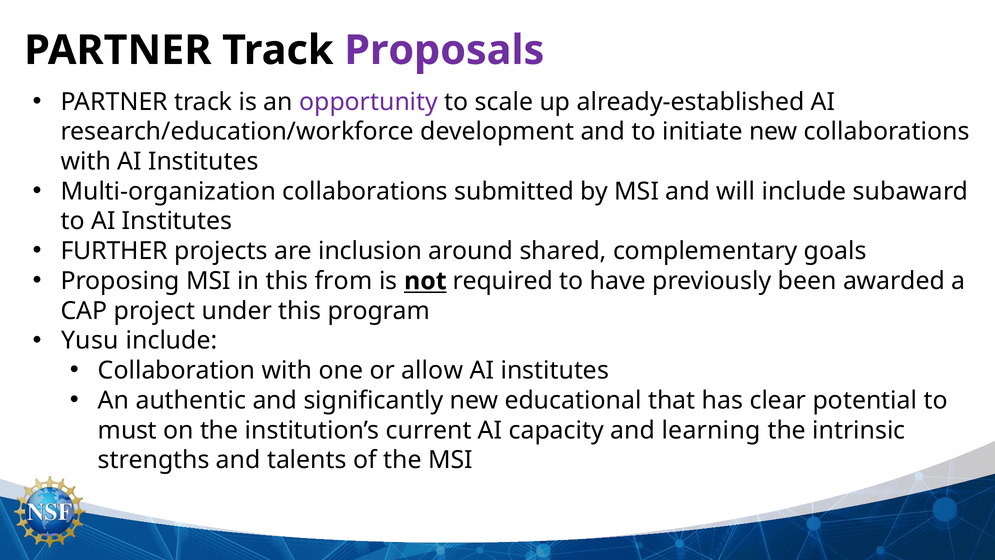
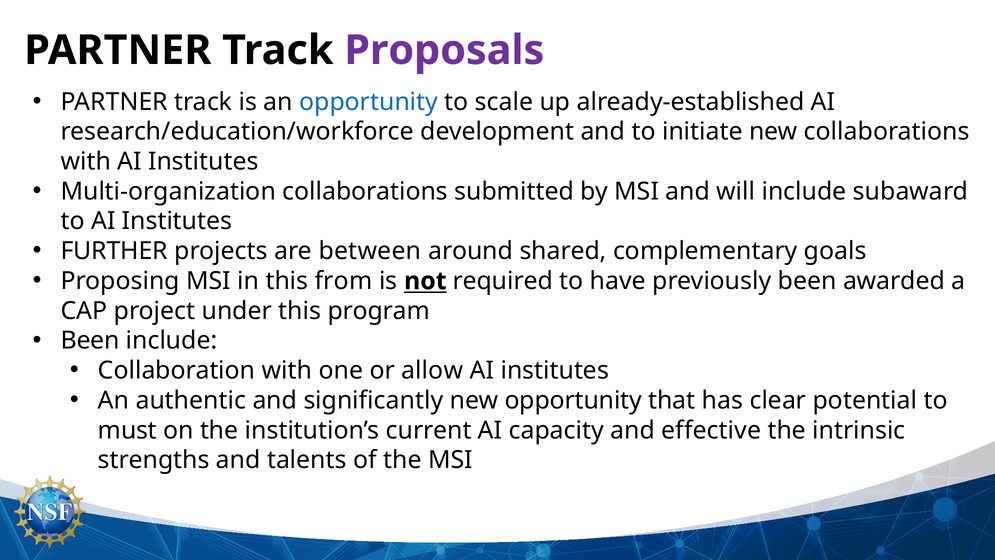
opportunity at (369, 102) colour: purple -> blue
inclusion: inclusion -> between
Yusu at (90, 341): Yusu -> Been
new educational: educational -> opportunity
learning: learning -> effective
